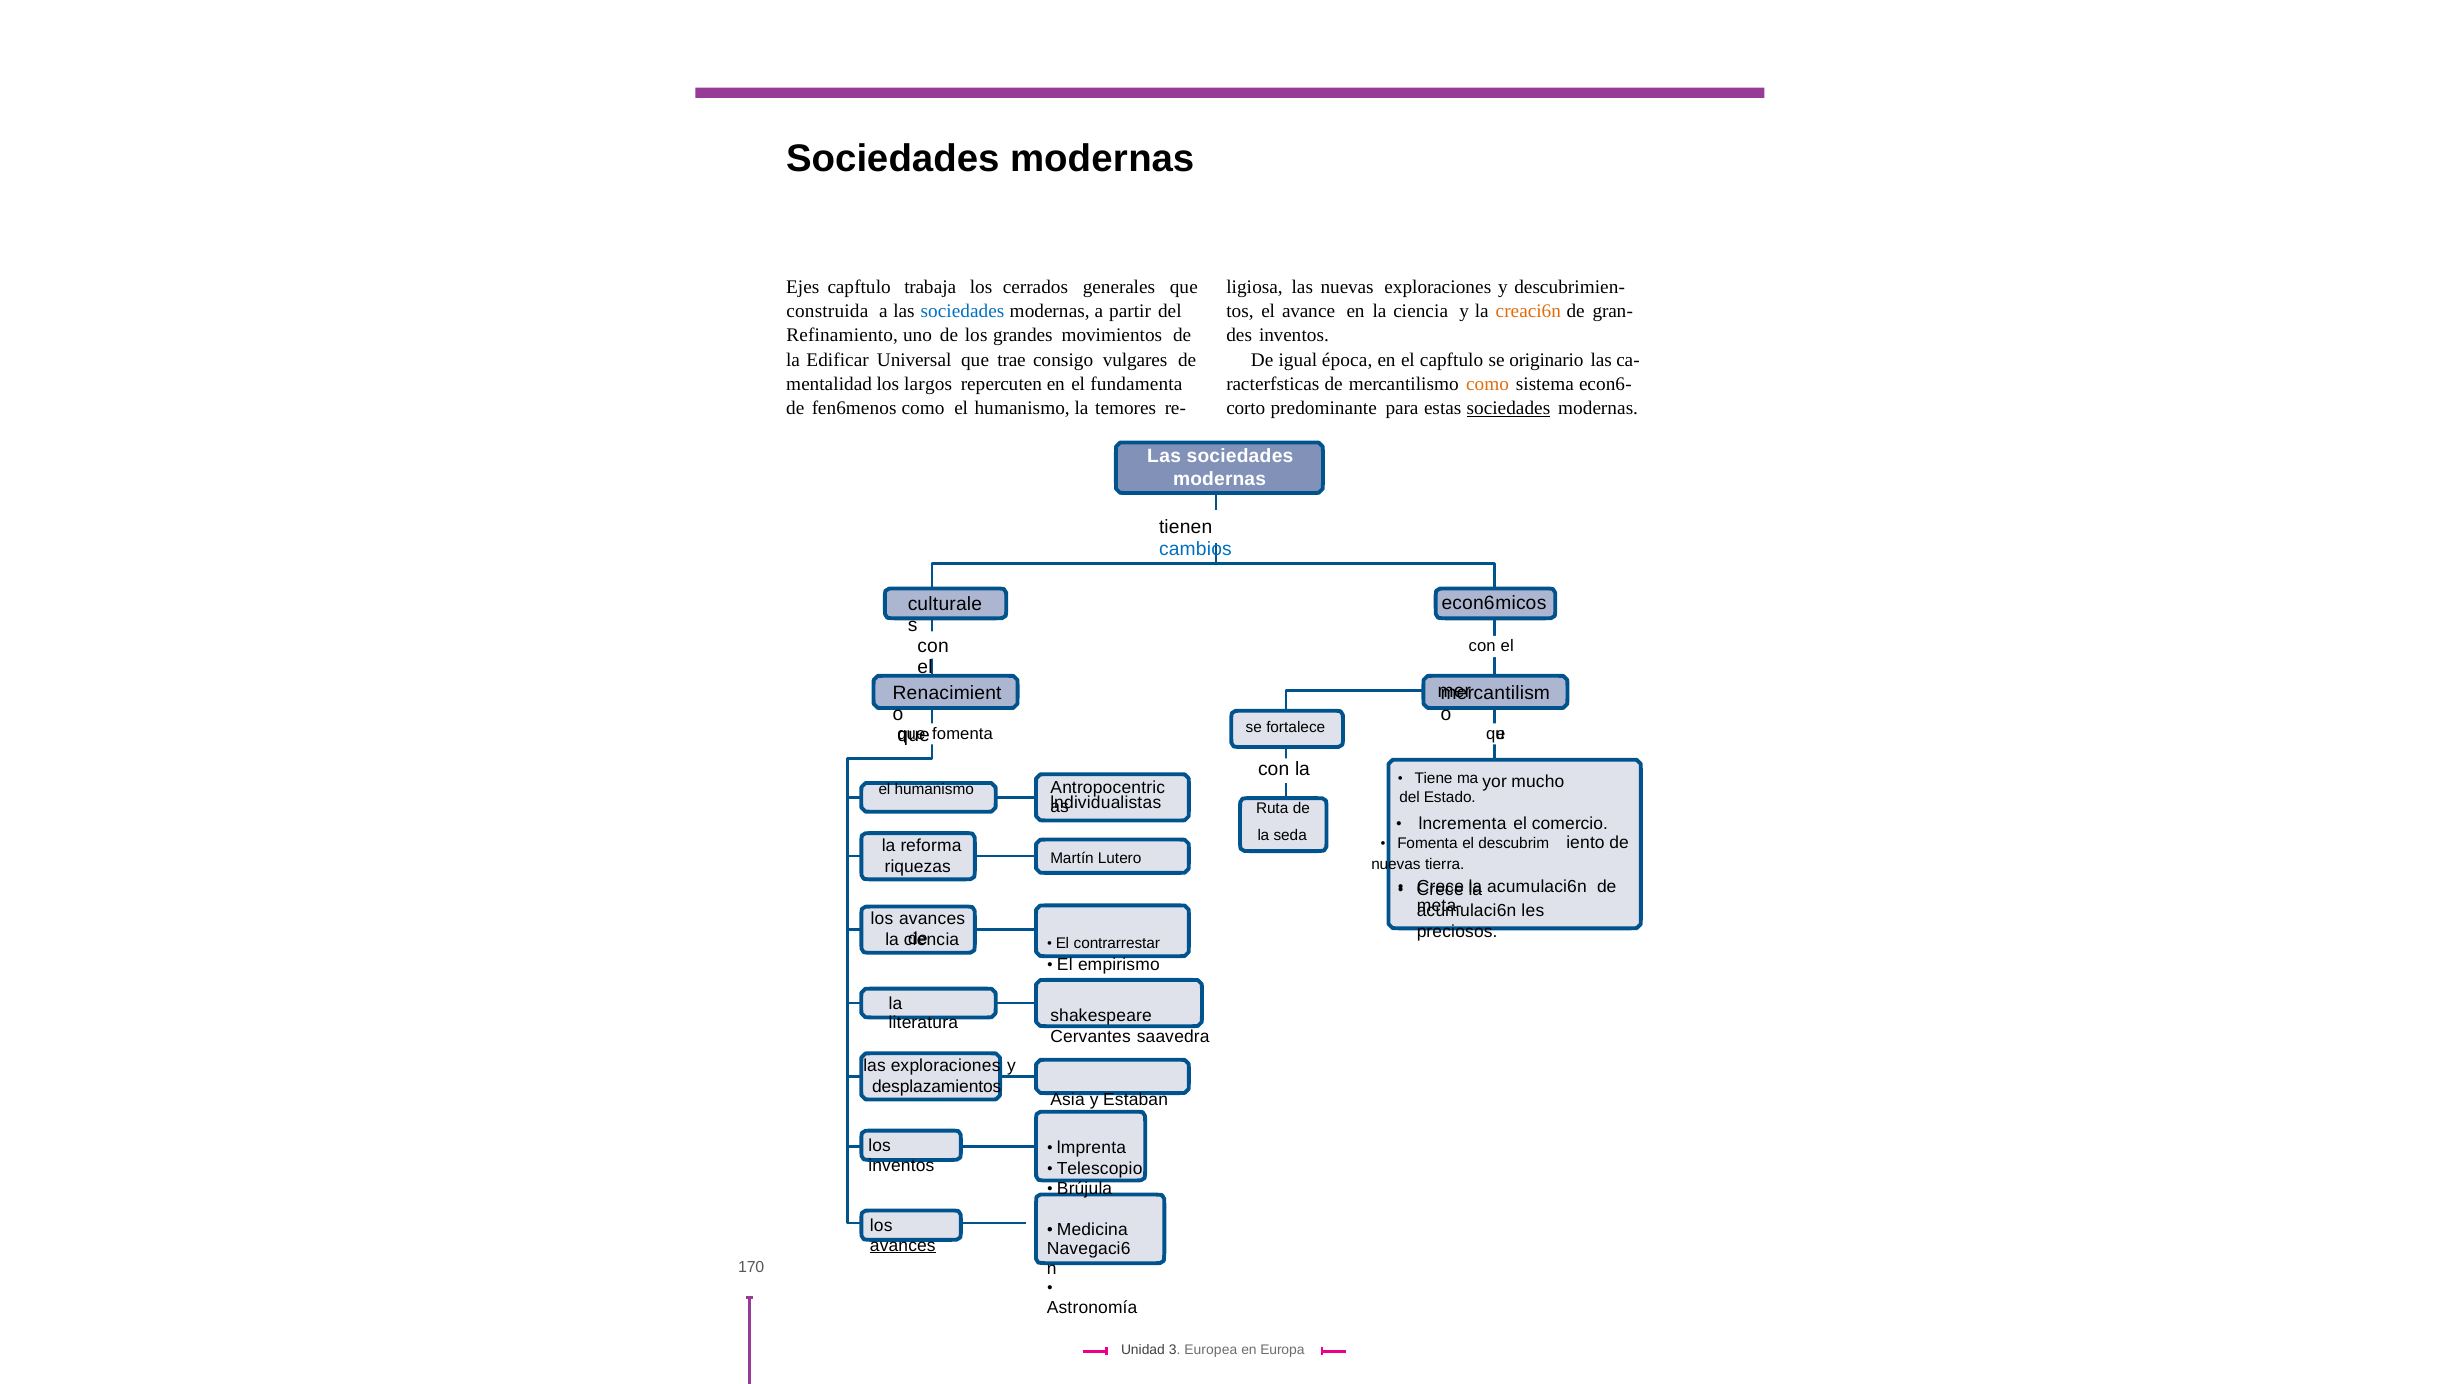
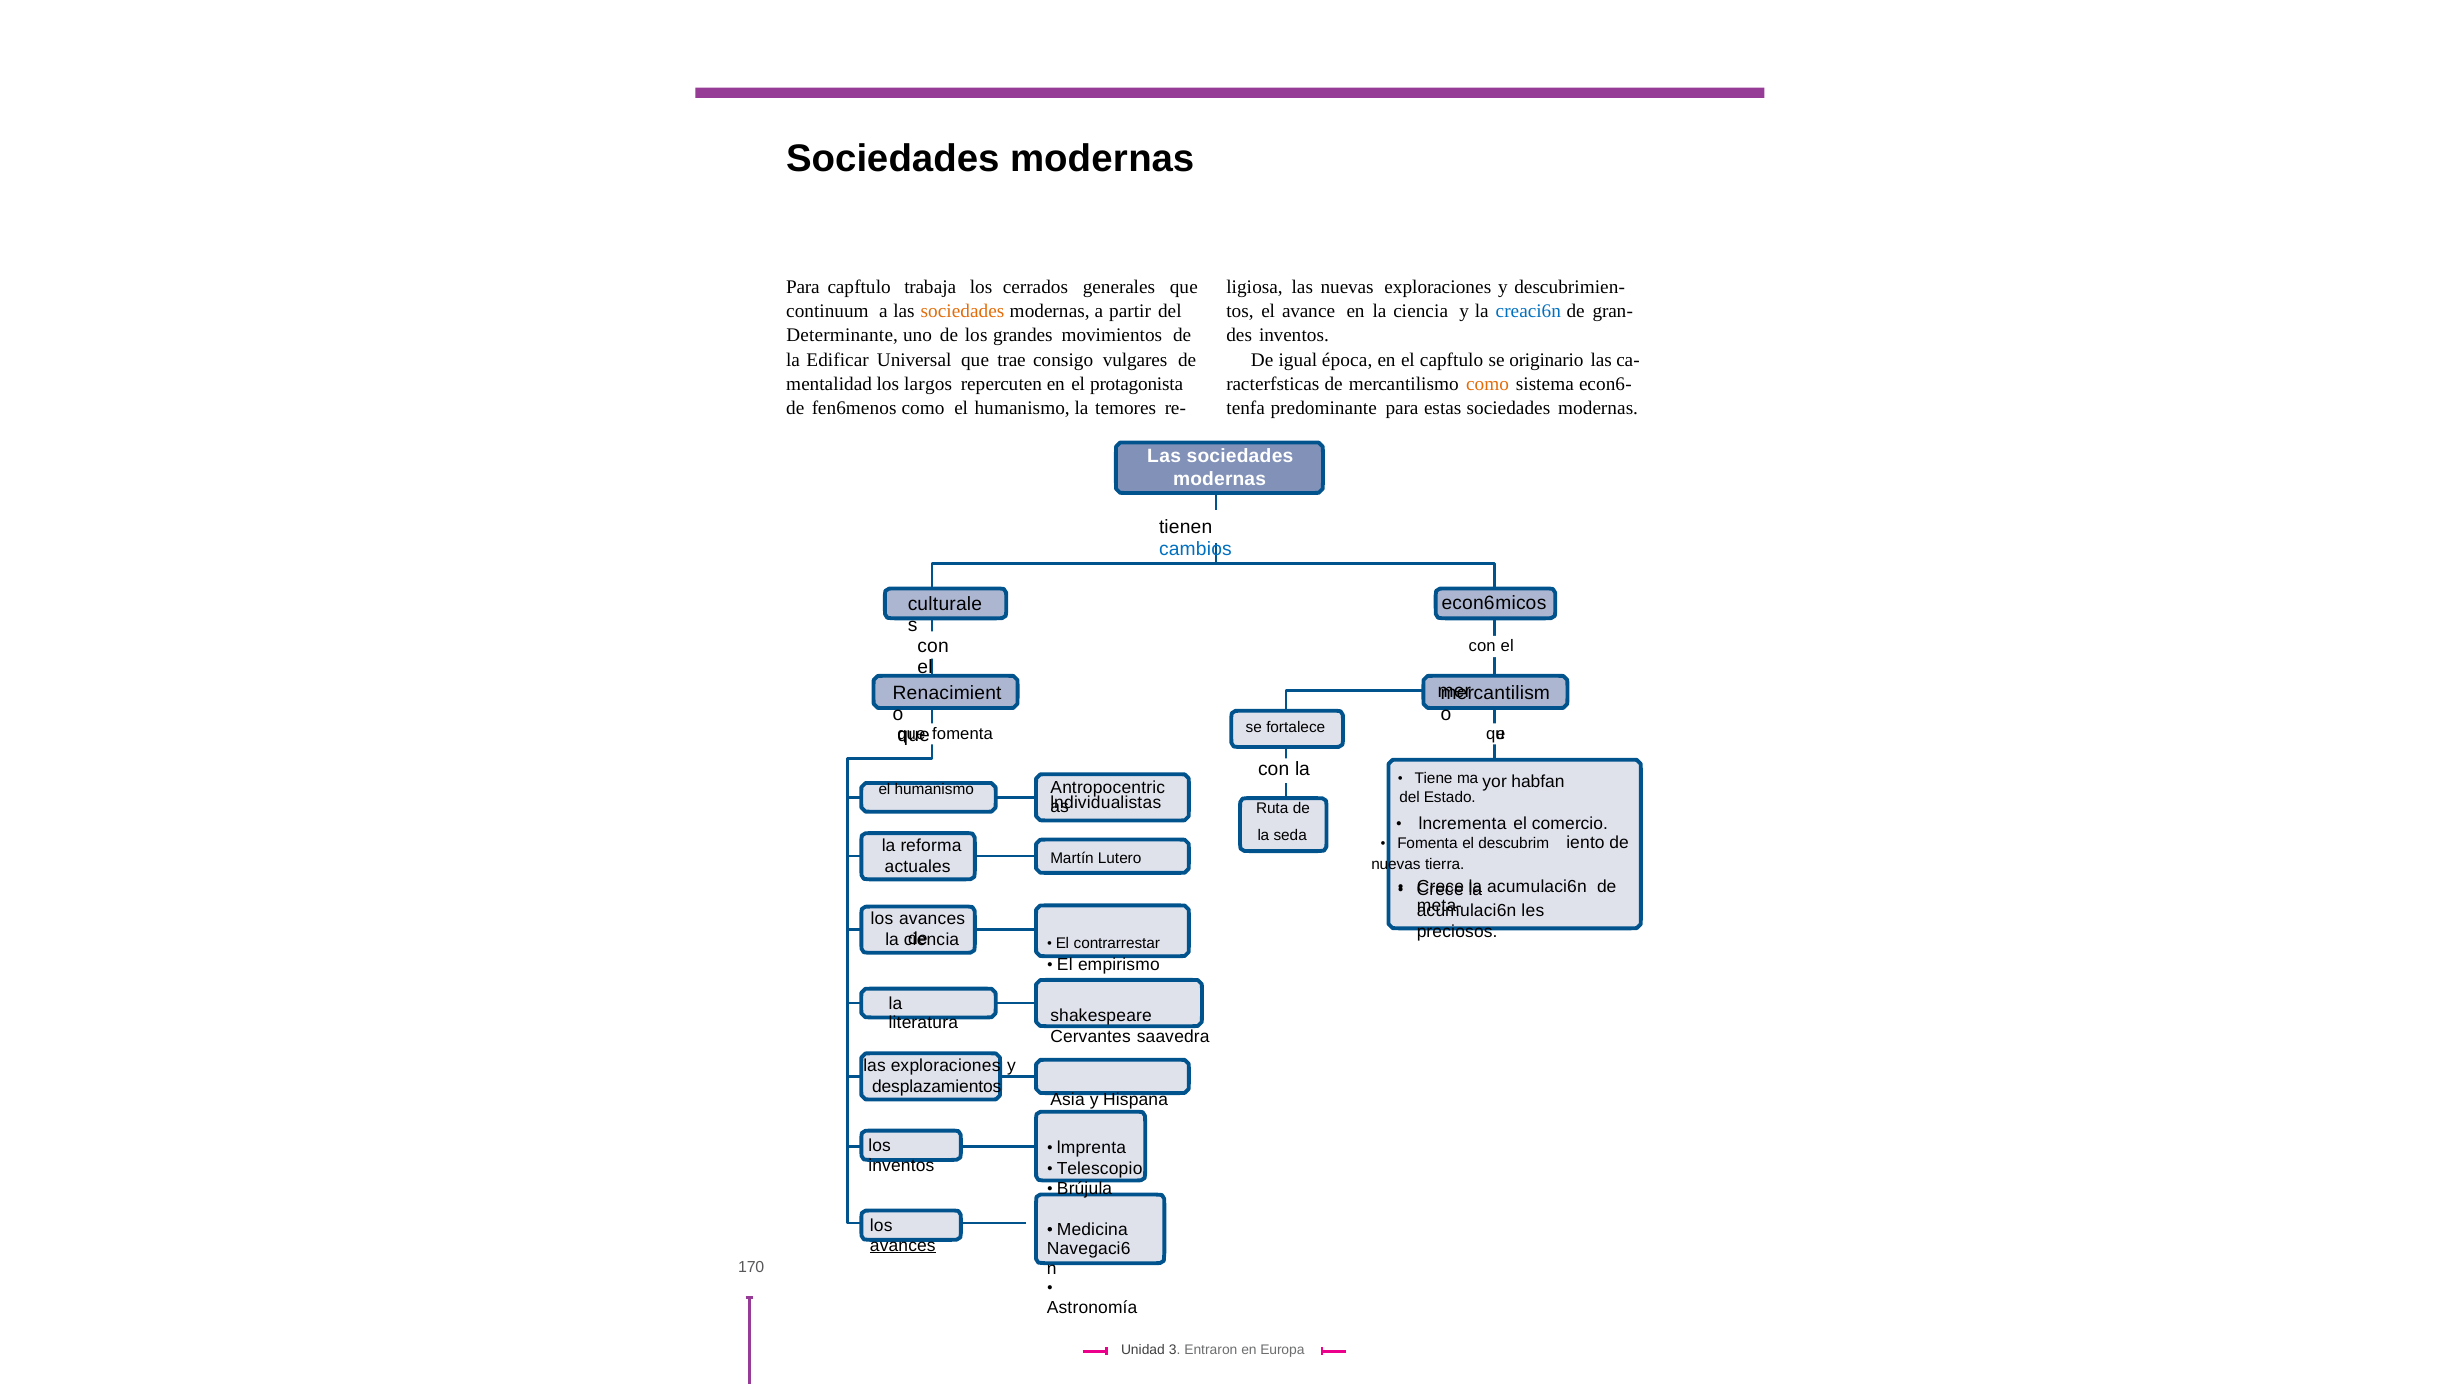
Ejes at (803, 287): Ejes -> Para
construida: construida -> continuum
sociedades at (963, 311) colour: blue -> orange
creaci6n colour: orange -> blue
Refinamiento: Refinamiento -> Determinante
fundamenta: fundamenta -> protagonista
corto: corto -> tenfa
sociedades at (1508, 408) underline: present -> none
mucho: mucho -> habfan
riquezas: riquezas -> actuales
Estaban: Estaban -> Hispana
Europea: Europea -> Entraron
